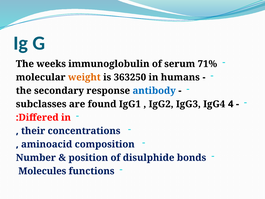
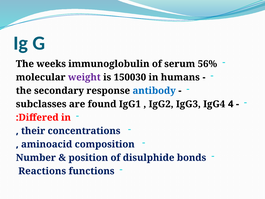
71%: 71% -> 56%
weight colour: orange -> purple
363250: 363250 -> 150030
Molecules: Molecules -> Reactions
